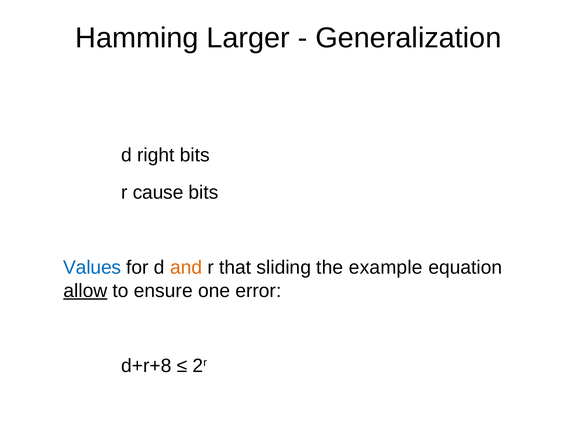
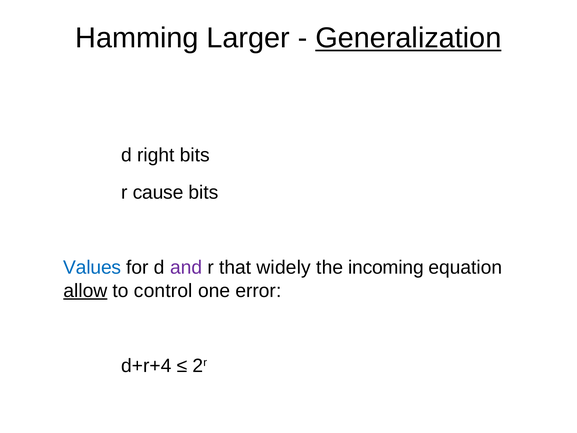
Generalization underline: none -> present
and colour: orange -> purple
sliding: sliding -> widely
example: example -> incoming
ensure: ensure -> control
d+r+8: d+r+8 -> d+r+4
